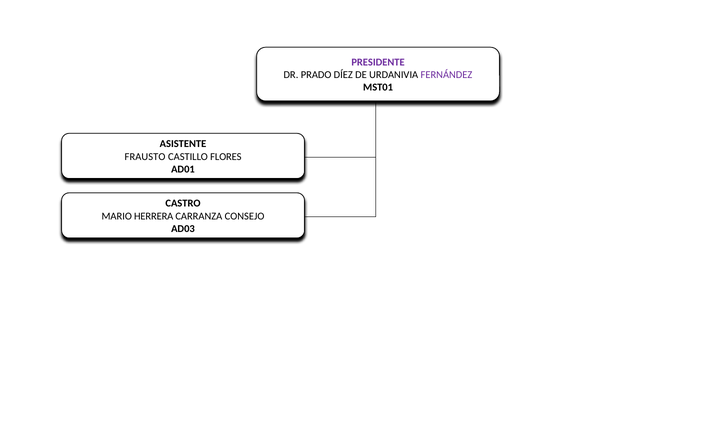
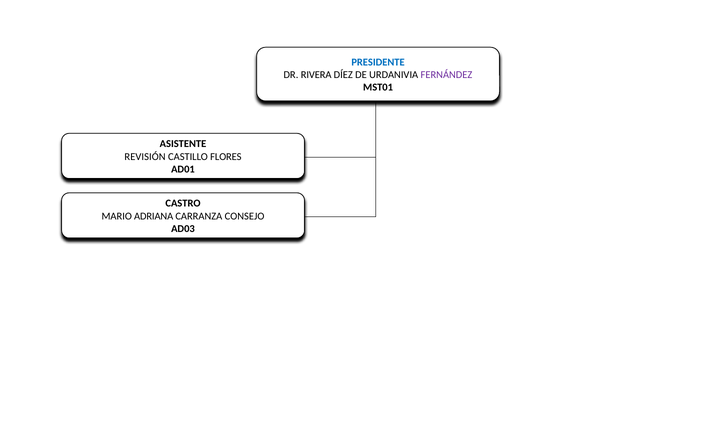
PRESIDENTE colour: purple -> blue
PRADO: PRADO -> RIVERA
FRAUSTO: FRAUSTO -> REVISIÓN
HERRERA: HERRERA -> ADRIANA
